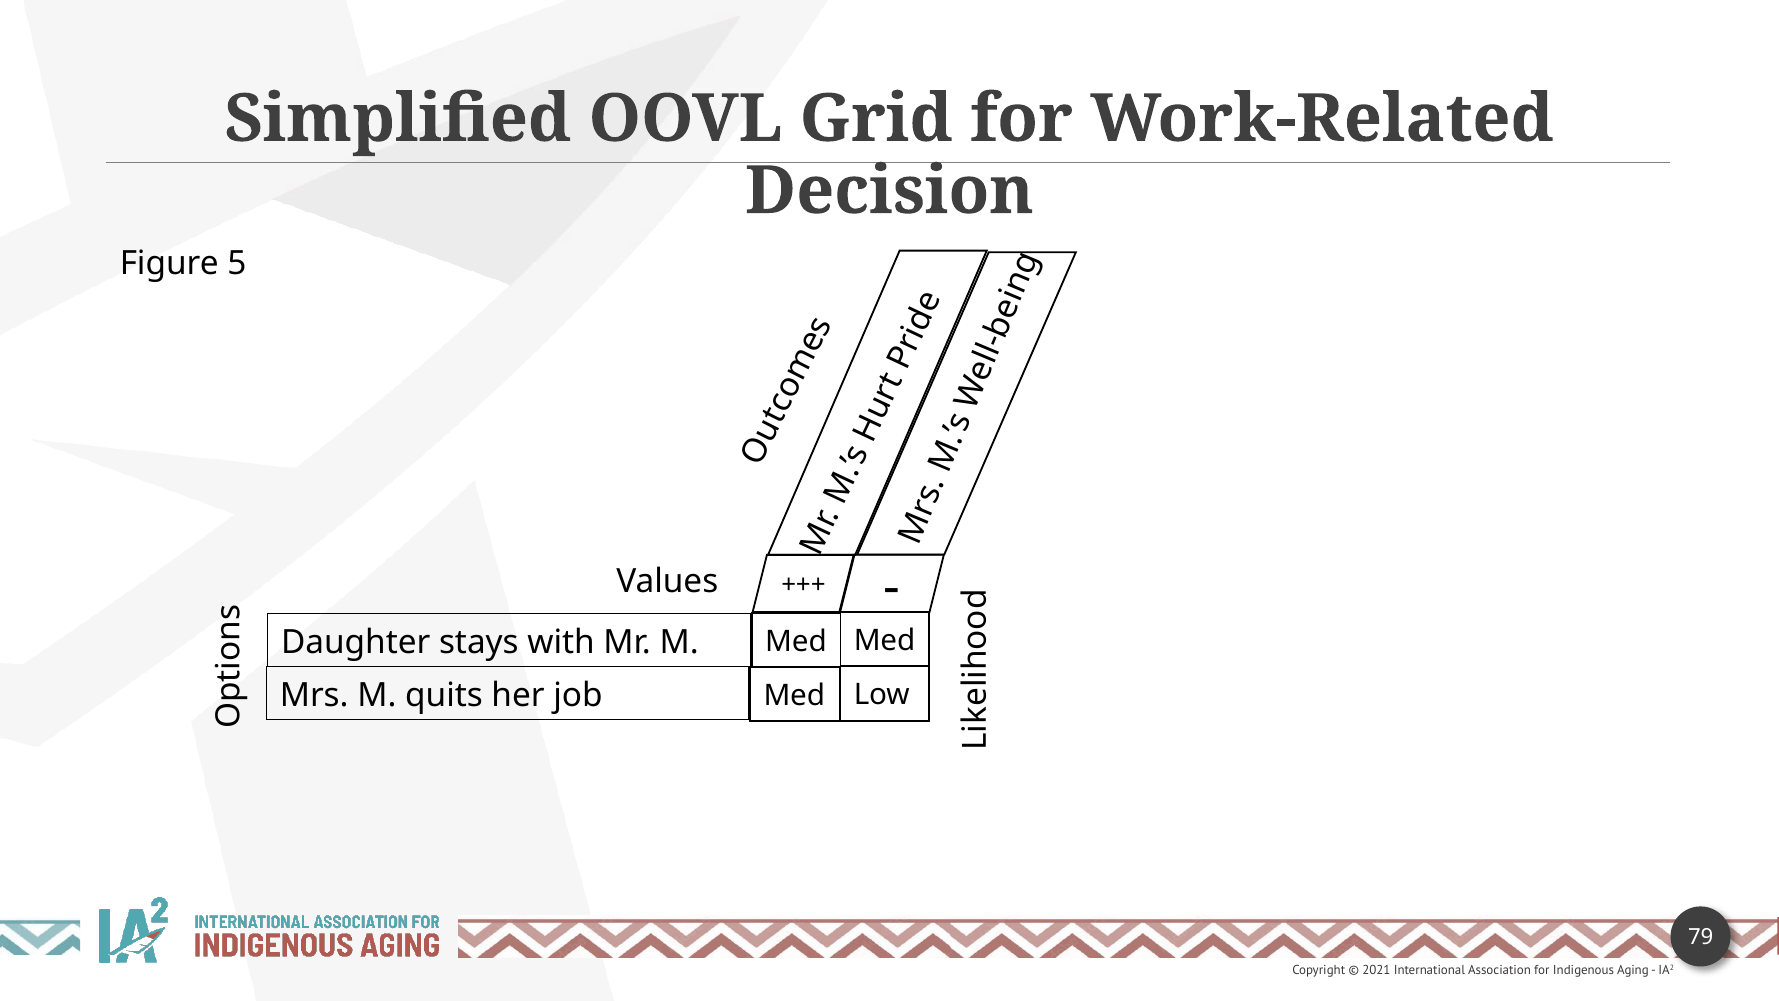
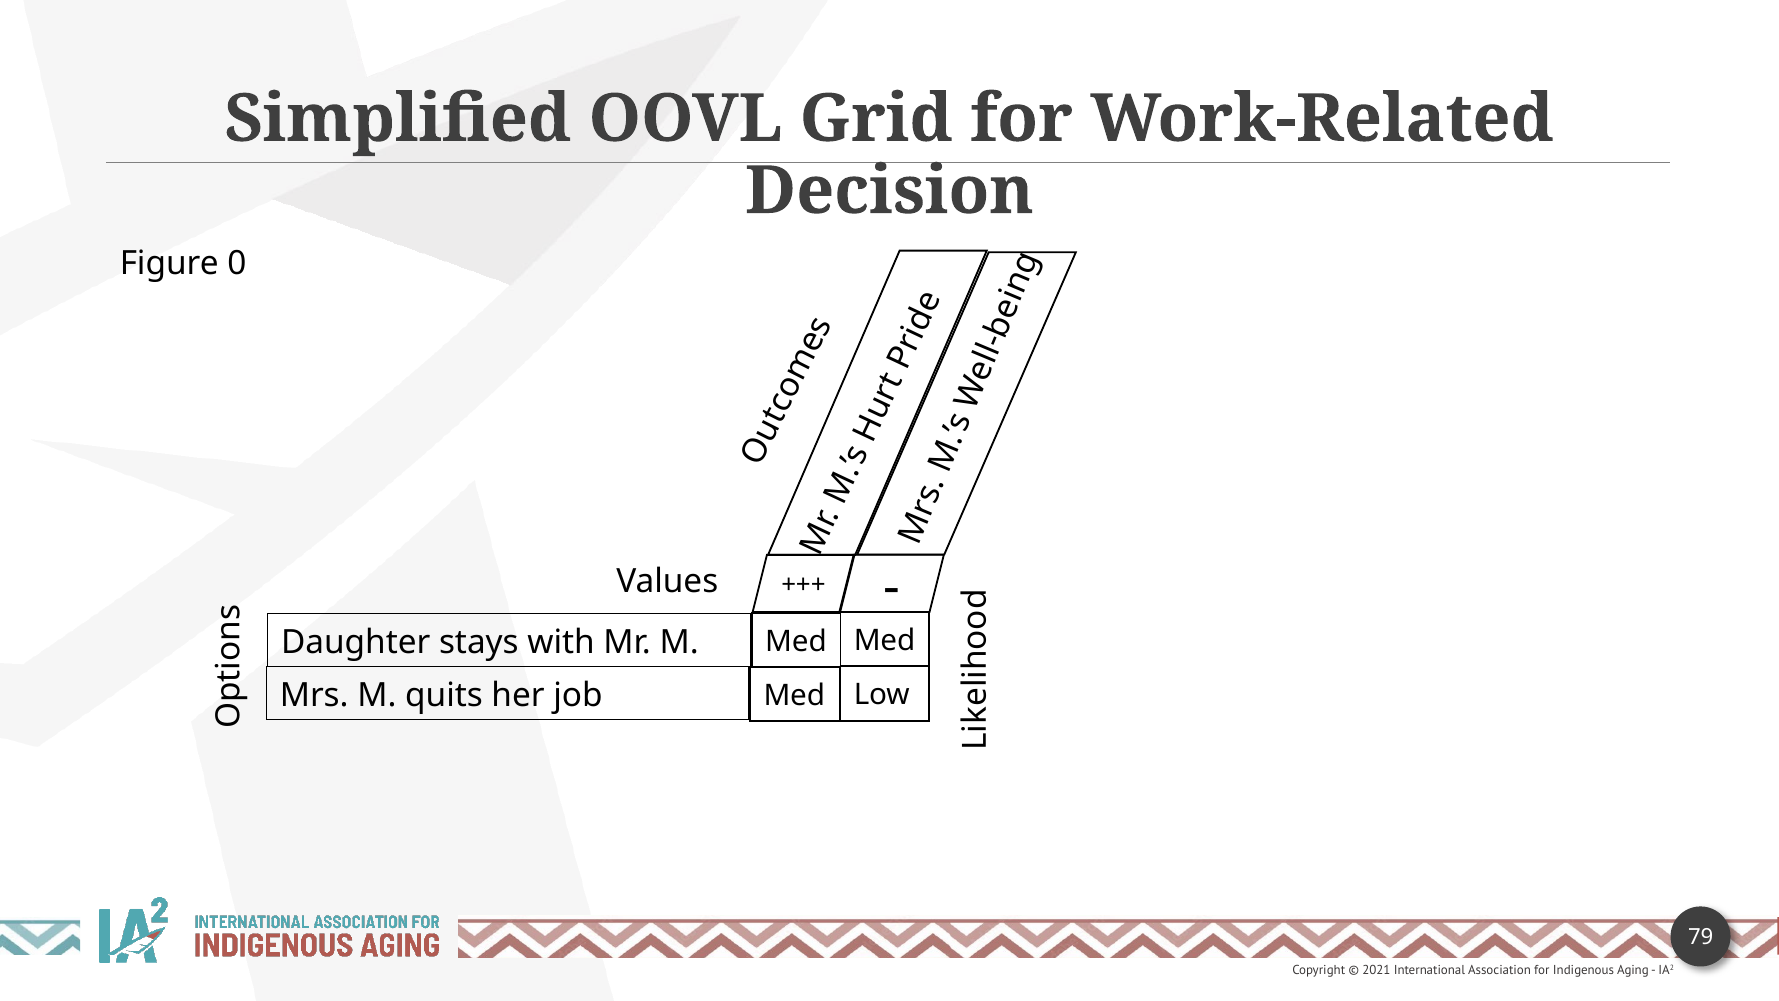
5: 5 -> 0
